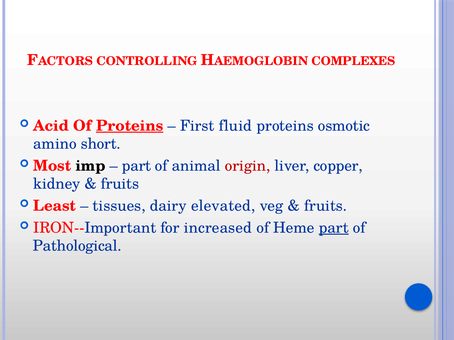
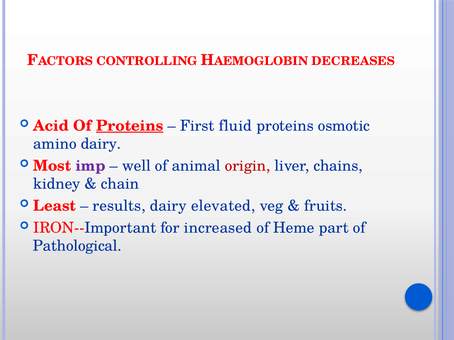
COMPLEXES: COMPLEXES -> DECREASES
amino short: short -> dairy
imp colour: black -> purple
part at (137, 166): part -> well
copper: copper -> chains
fruits at (120, 184): fruits -> chain
tissues: tissues -> results
part at (334, 228) underline: present -> none
